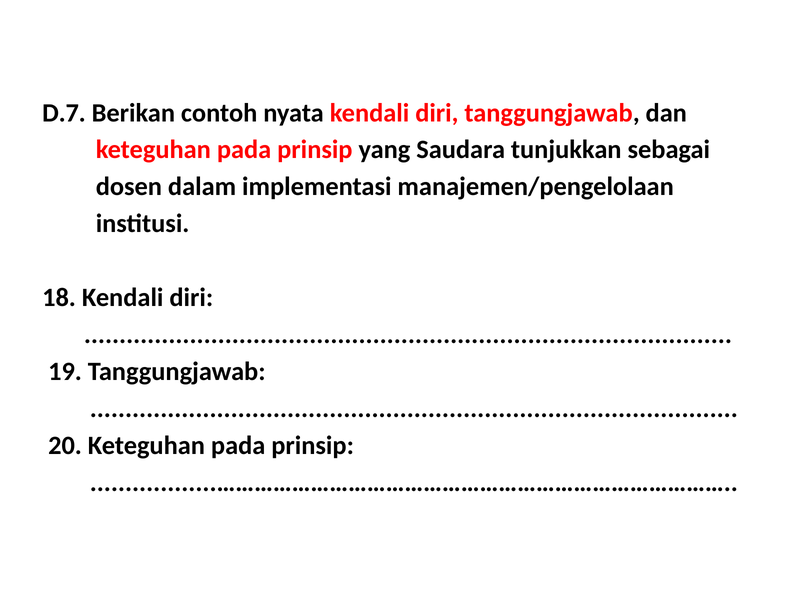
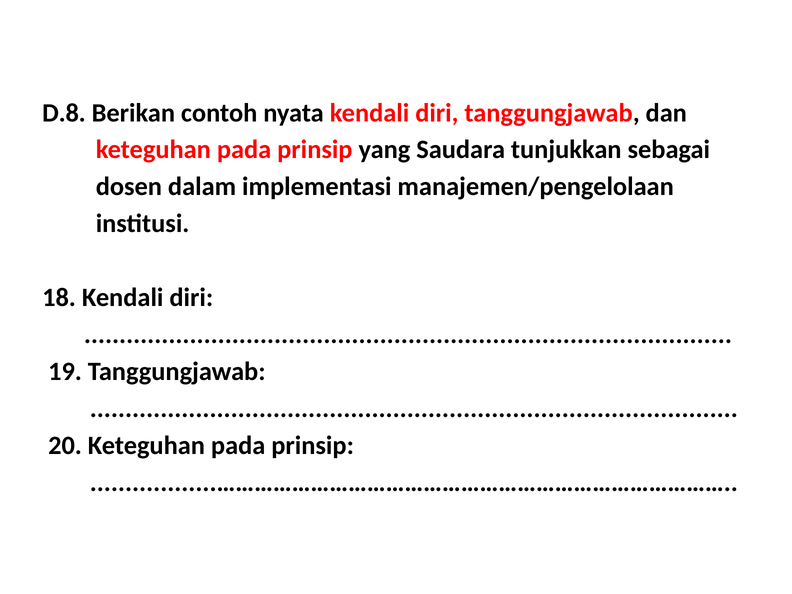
D.7: D.7 -> D.8
